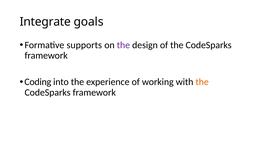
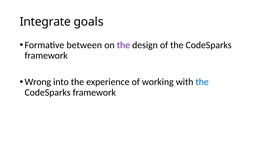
supports: supports -> between
Coding: Coding -> Wrong
the at (202, 82) colour: orange -> blue
